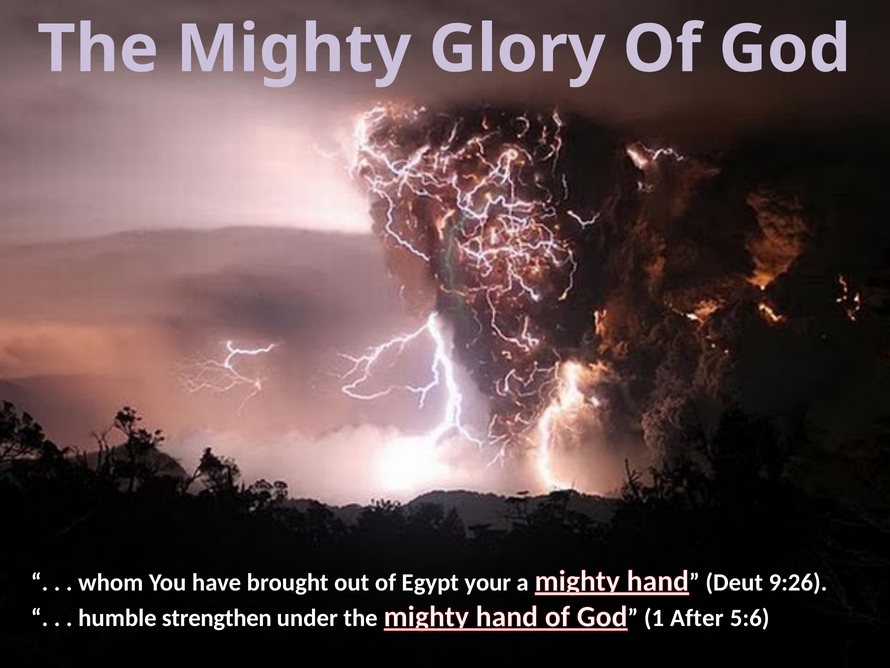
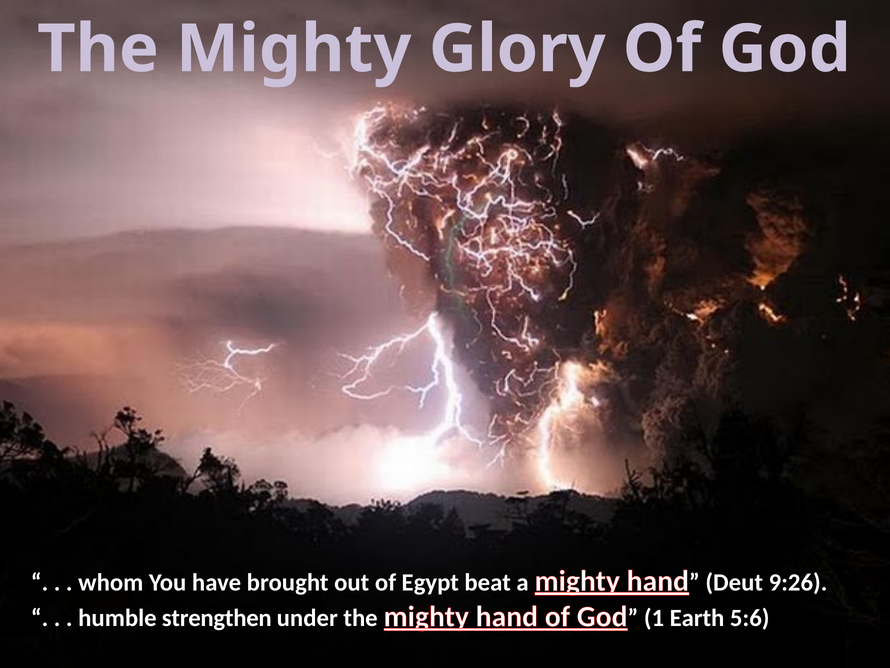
your: your -> beat
After: After -> Earth
